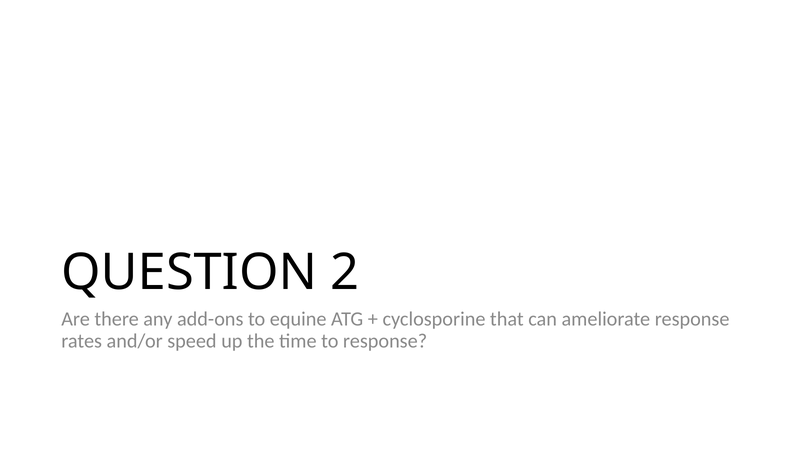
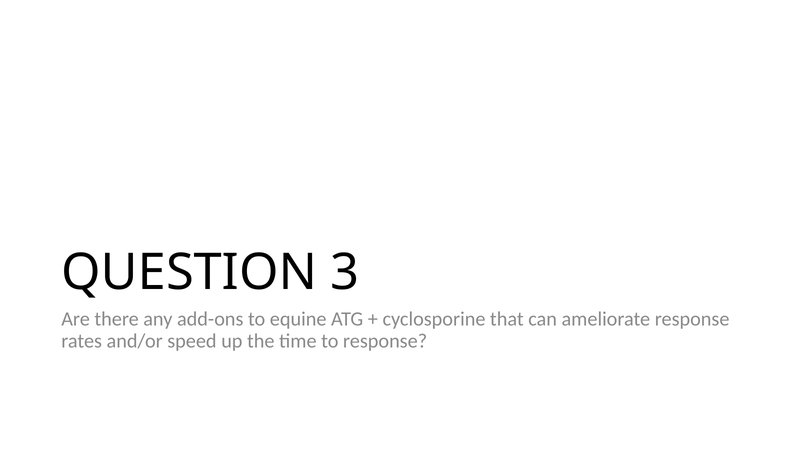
2: 2 -> 3
